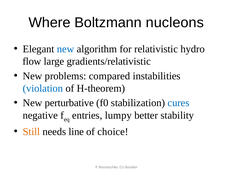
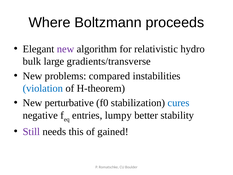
nucleons: nucleons -> proceeds
new at (66, 49) colour: blue -> purple
flow: flow -> bulk
gradients/relativistic: gradients/relativistic -> gradients/transverse
Still colour: orange -> purple
line: line -> this
choice: choice -> gained
